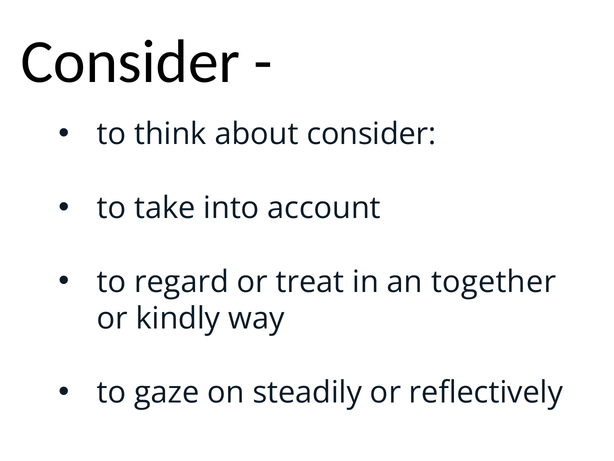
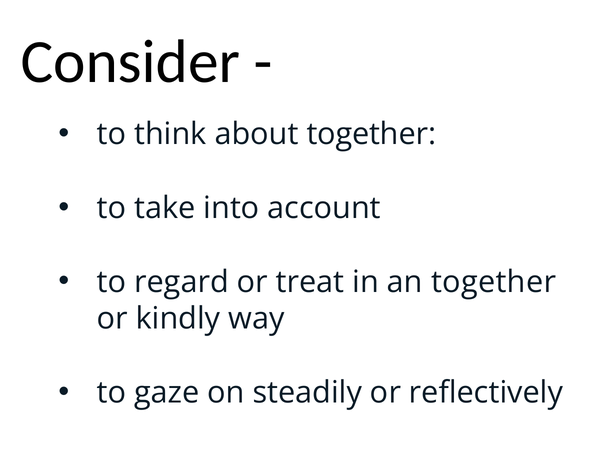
about consider: consider -> together
